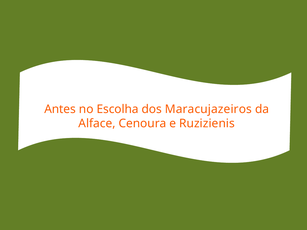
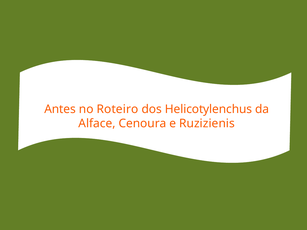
Escolha: Escolha -> Roteiro
Maracujazeiros: Maracujazeiros -> Helicotylenchus
